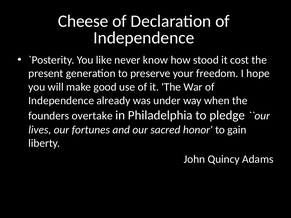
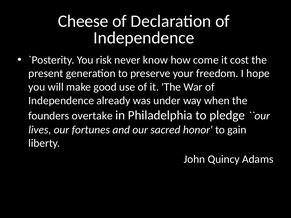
like: like -> risk
stood: stood -> come
